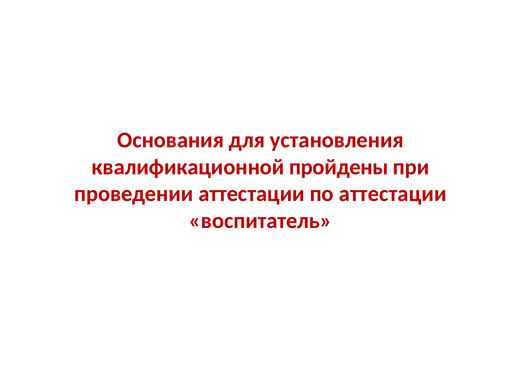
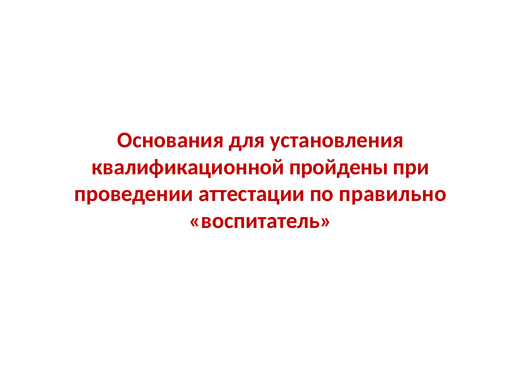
по аттестации: аттестации -> правильно
